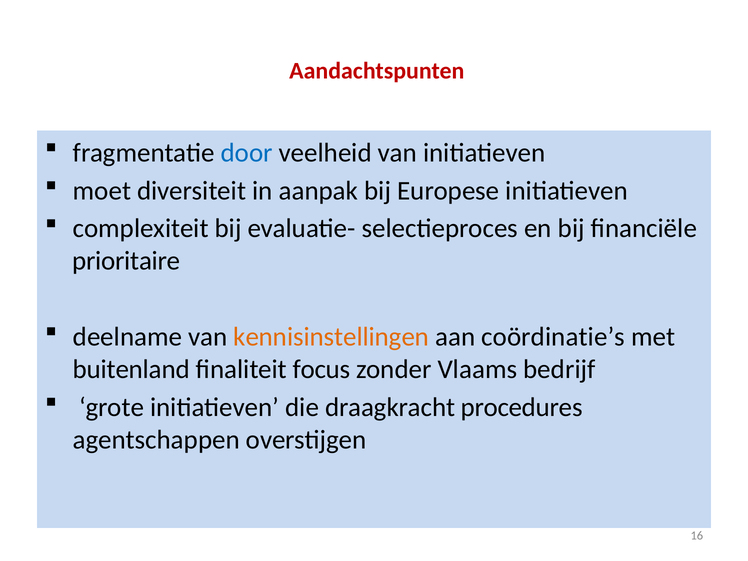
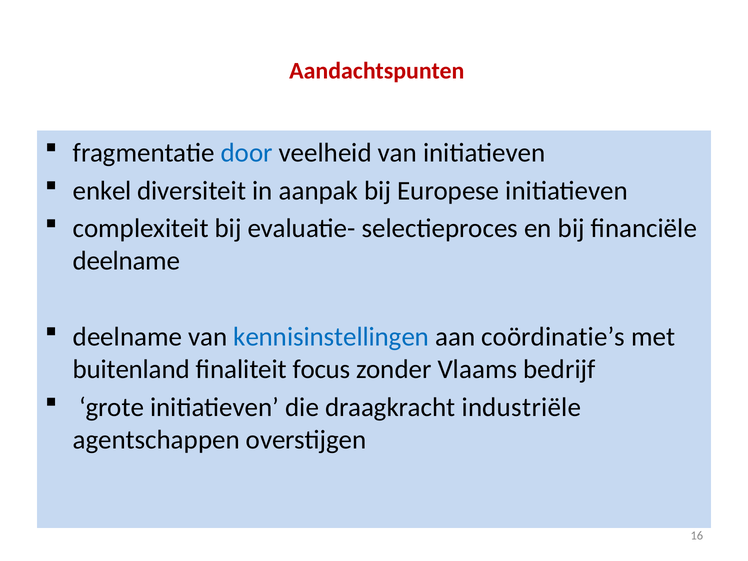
moet: moet -> enkel
prioritaire at (126, 261): prioritaire -> deelname
kennisinstellingen colour: orange -> blue
procedures: procedures -> industriële
